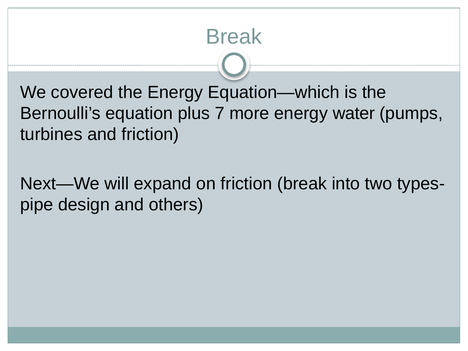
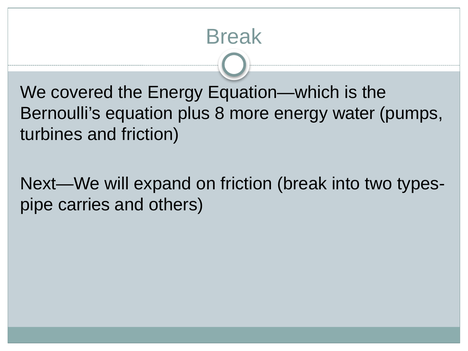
7: 7 -> 8
design: design -> carries
